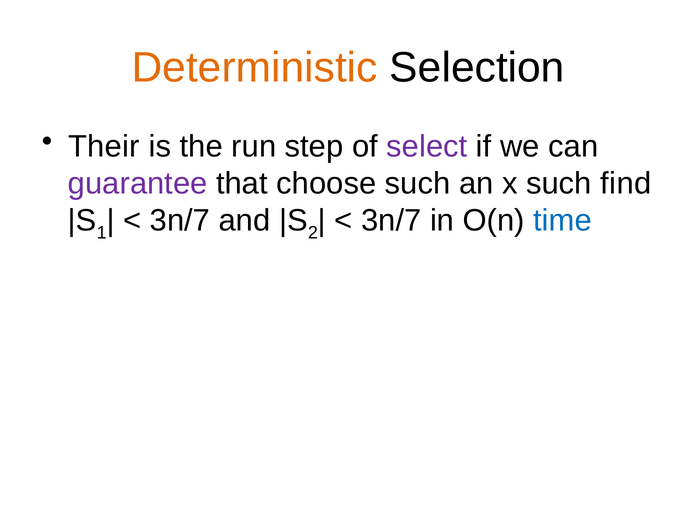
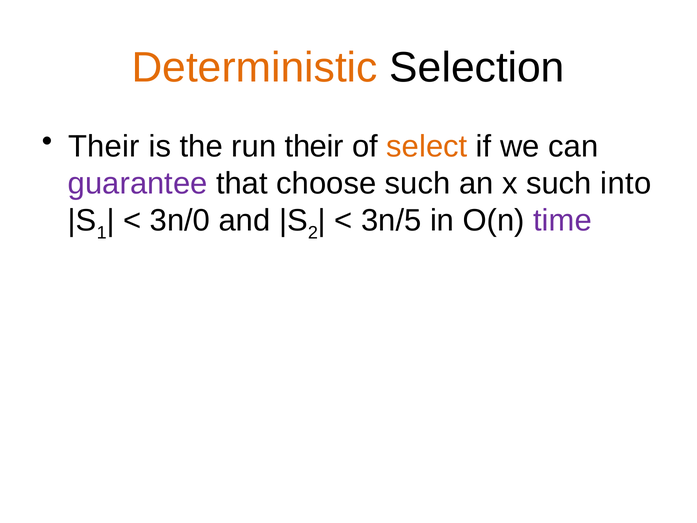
run step: step -> their
select colour: purple -> orange
find: find -> into
3n/7 at (180, 221): 3n/7 -> 3n/0
3n/7 at (391, 221): 3n/7 -> 3n/5
time colour: blue -> purple
